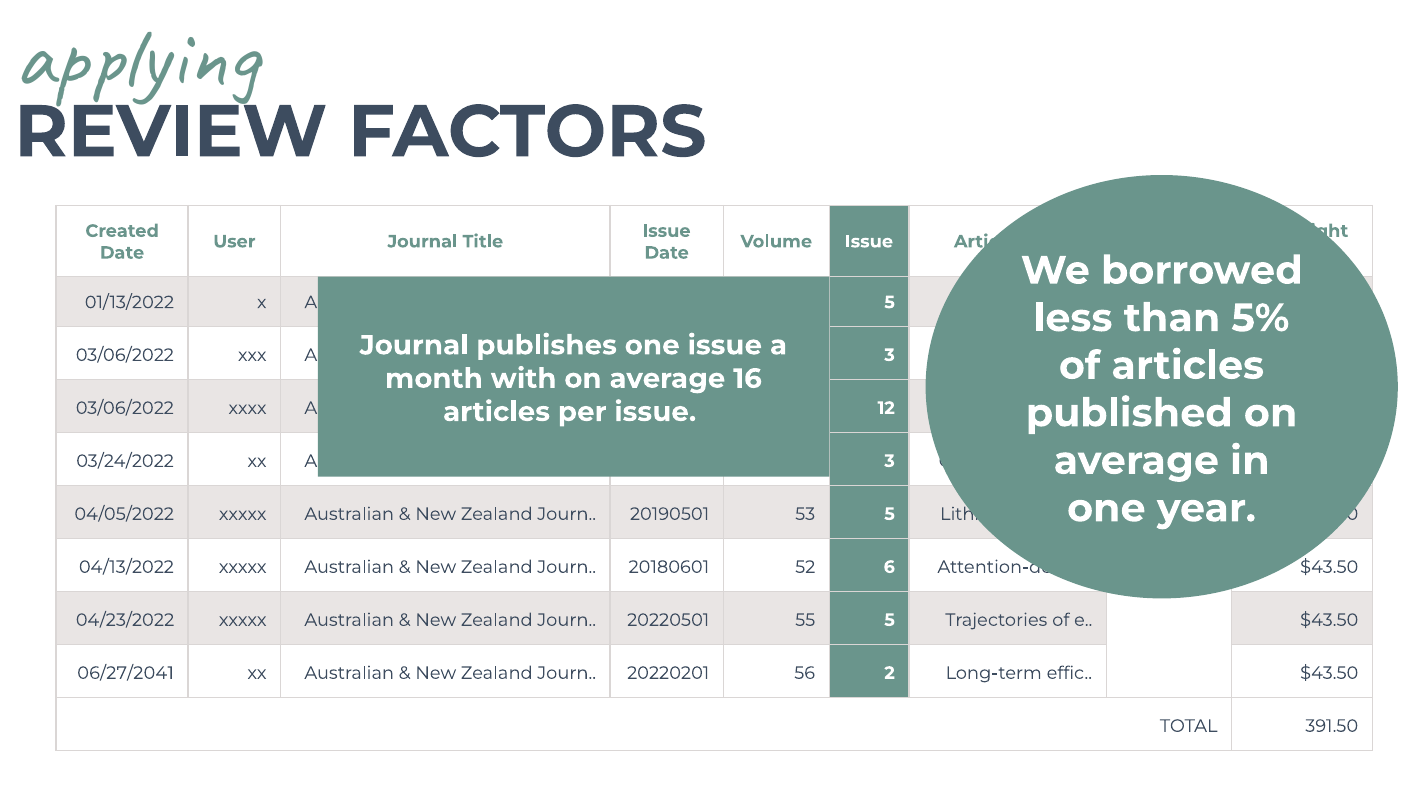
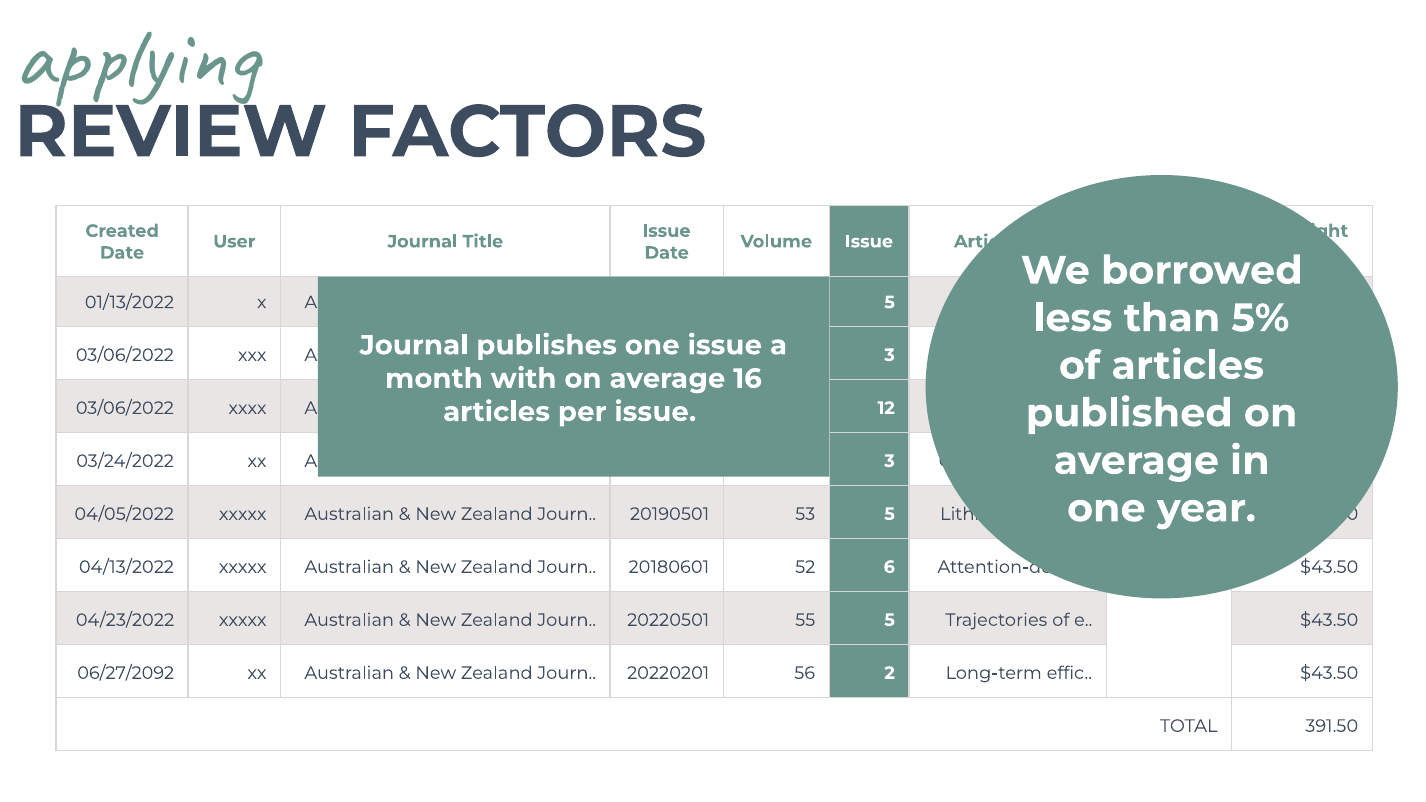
06/27/2041: 06/27/2041 -> 06/27/2092
